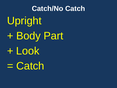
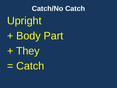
Look: Look -> They
